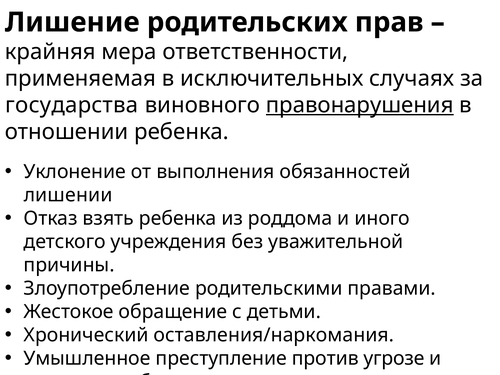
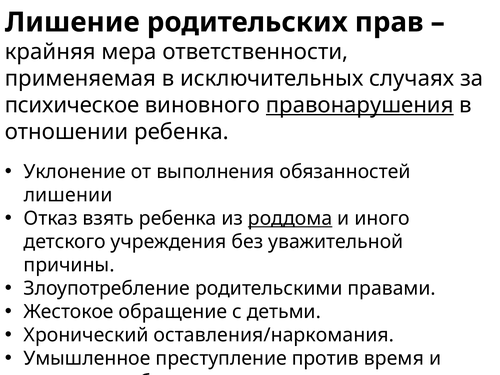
государства: государства -> психическое
роддома underline: none -> present
угрозе: угрозе -> время
